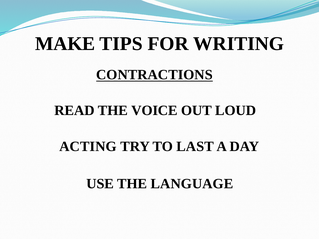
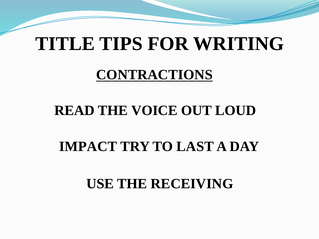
MAKE: MAKE -> TITLE
ACTING: ACTING -> IMPACT
LANGUAGE: LANGUAGE -> RECEIVING
